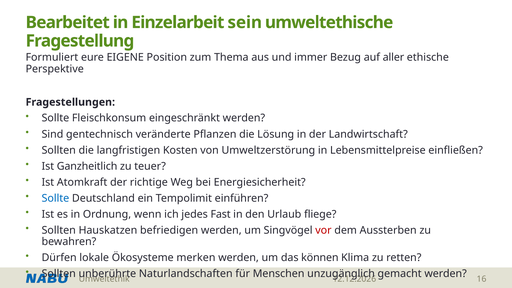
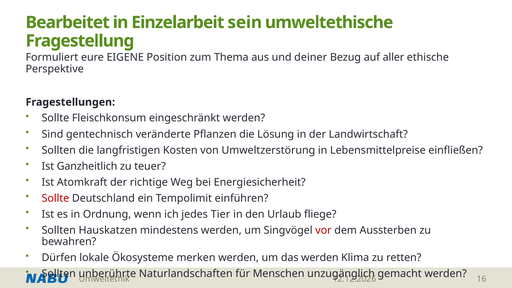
immer: immer -> deiner
Sollte at (55, 198) colour: blue -> red
Fast: Fast -> Tier
befriedigen: befriedigen -> mindestens
das können: können -> werden
